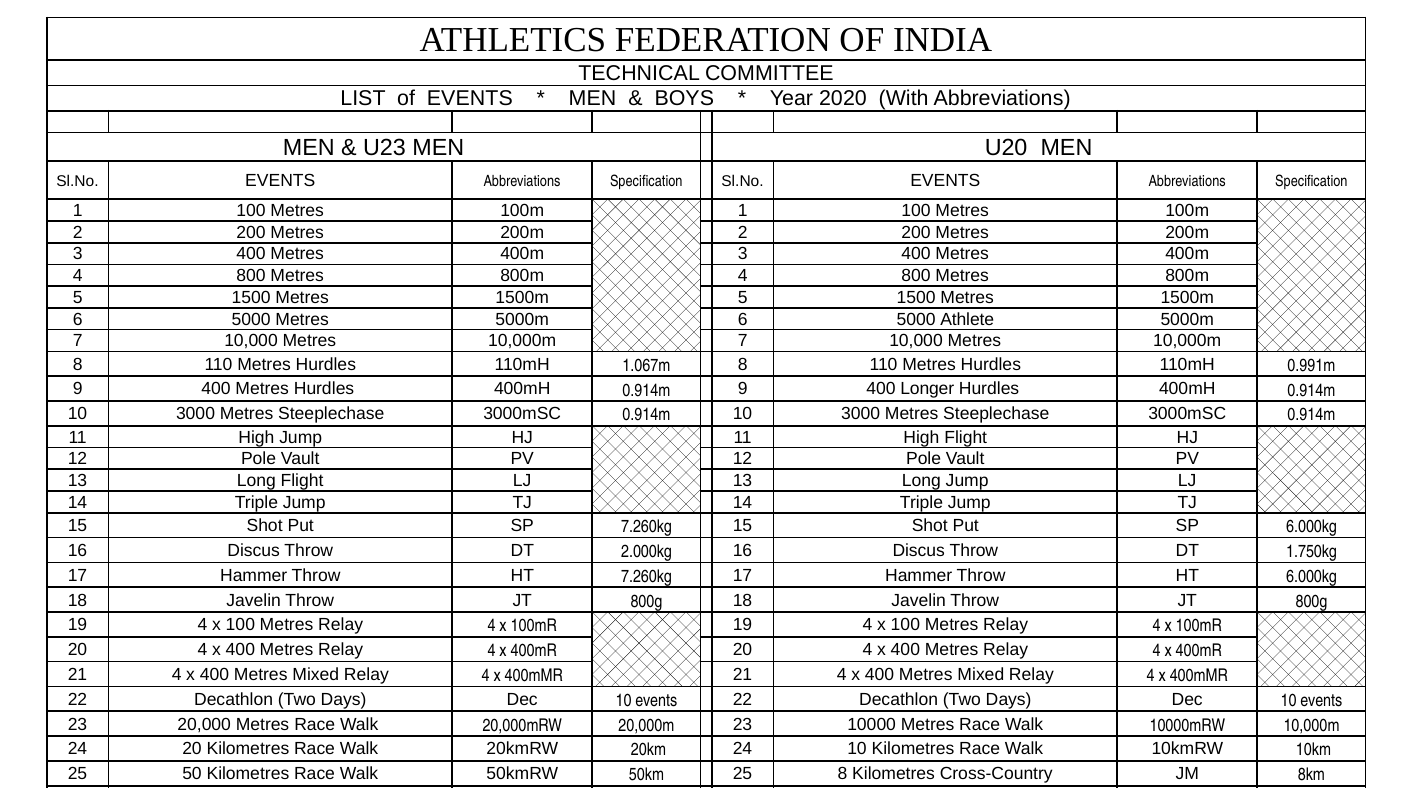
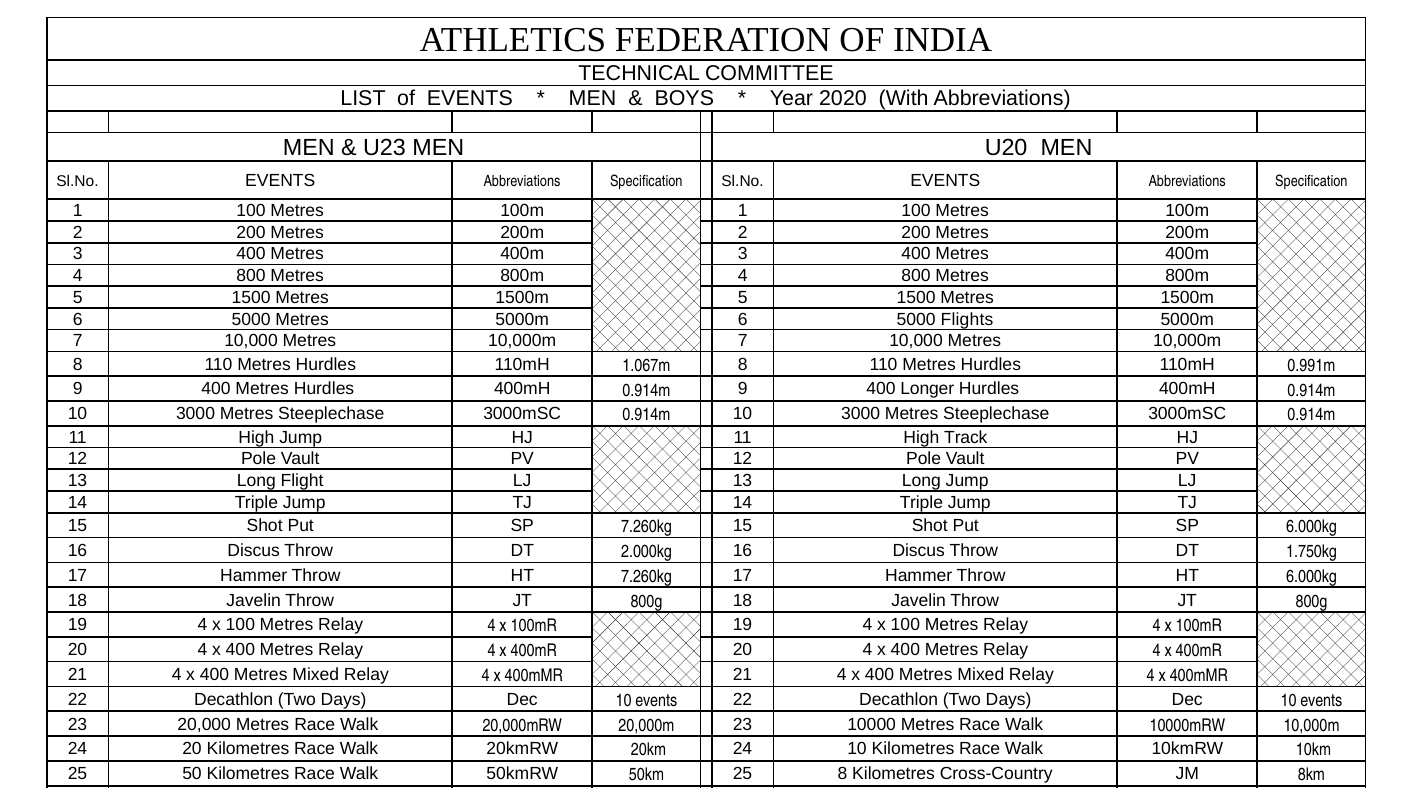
Athlete: Athlete -> Flights
High Flight: Flight -> Track
